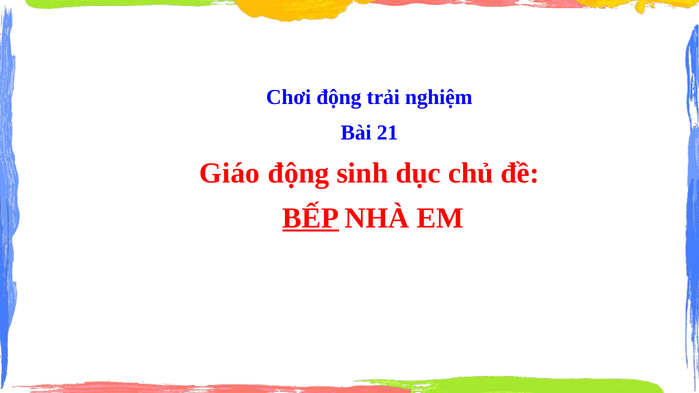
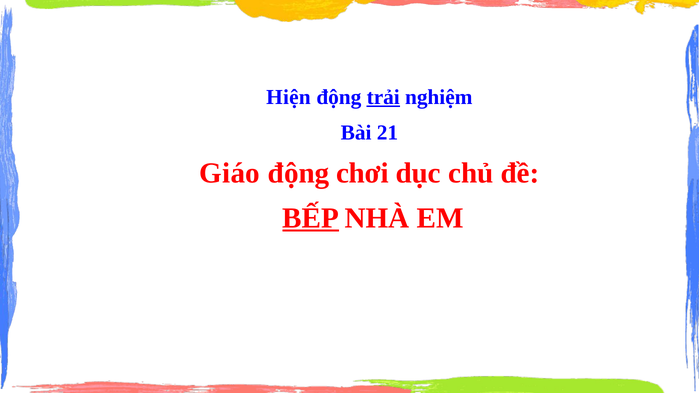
Chơi: Chơi -> Hiện
trải underline: none -> present
sinh: sinh -> chơi
